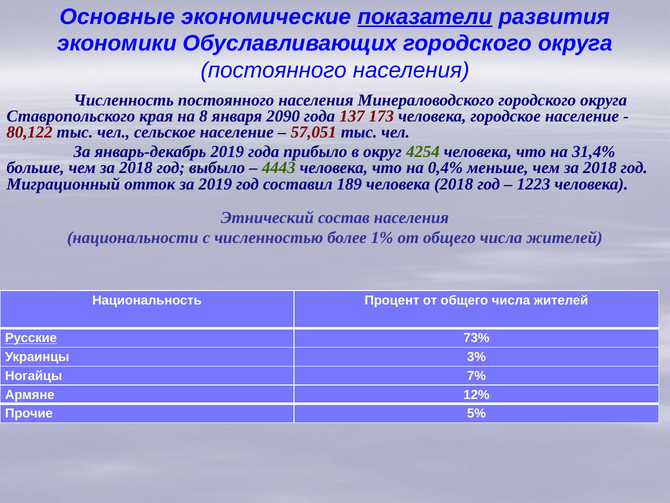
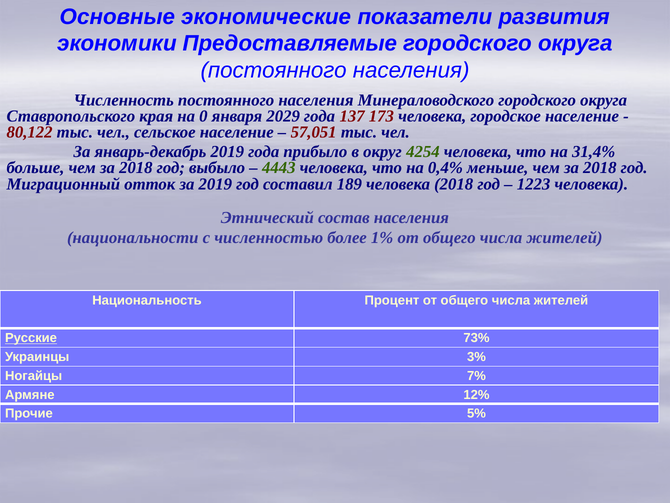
показатели underline: present -> none
Обуславливающих: Обуславливающих -> Предоставляемые
8: 8 -> 0
2090: 2090 -> 2029
